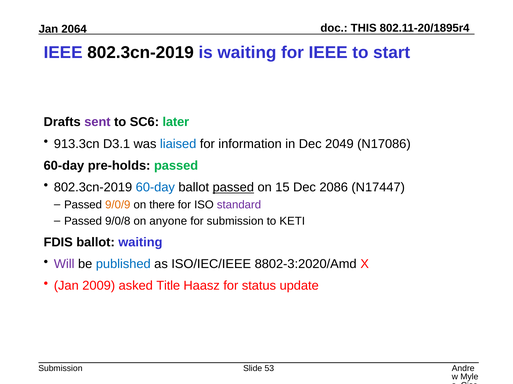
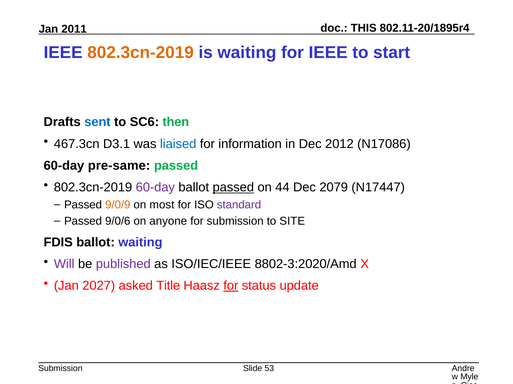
2064: 2064 -> 2011
802.3cn-2019 at (141, 53) colour: black -> orange
sent colour: purple -> blue
later: later -> then
913.3cn: 913.3cn -> 467.3cn
2049: 2049 -> 2012
pre-holds: pre-holds -> pre-same
60-day at (155, 188) colour: blue -> purple
15: 15 -> 44
2086: 2086 -> 2079
there: there -> most
9/0/8: 9/0/8 -> 9/0/6
KETI: KETI -> SITE
published colour: blue -> purple
2009: 2009 -> 2027
for at (231, 286) underline: none -> present
